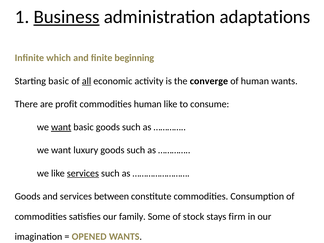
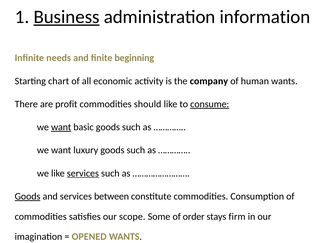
adaptations: adaptations -> information
which: which -> needs
Starting basic: basic -> chart
all underline: present -> none
converge: converge -> company
commodities human: human -> should
consume underline: none -> present
Goods at (28, 196) underline: none -> present
family: family -> scope
stock: stock -> order
